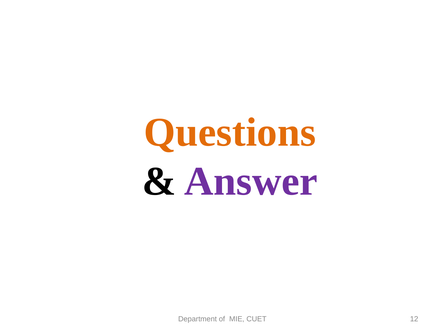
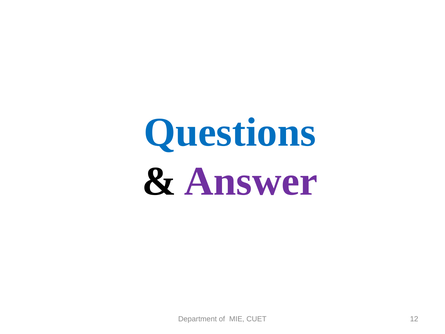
Questions colour: orange -> blue
